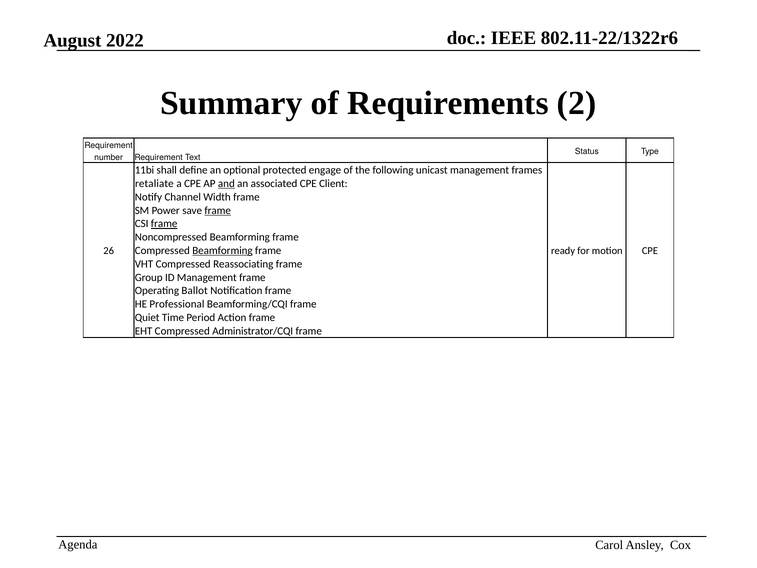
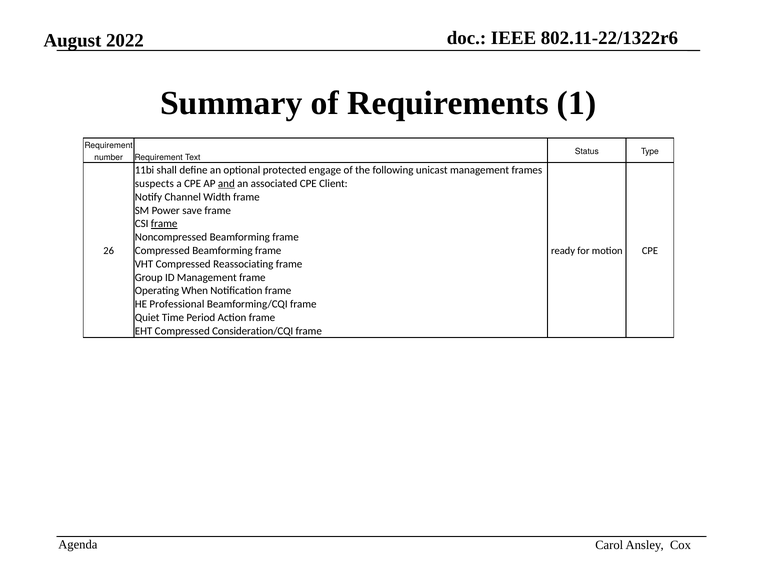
2: 2 -> 1
retaliate: retaliate -> suspects
frame at (218, 210) underline: present -> none
Beamforming at (222, 250) underline: present -> none
Ballot: Ballot -> When
Administrator/CQI: Administrator/CQI -> Consideration/CQI
